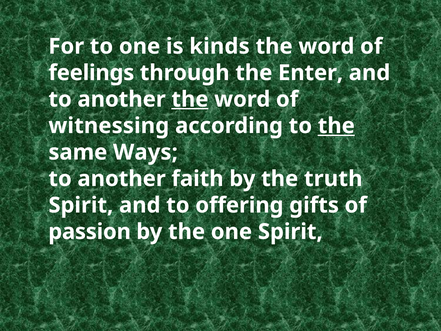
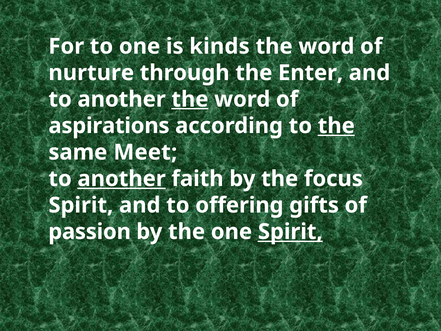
feelings: feelings -> nurture
witnessing: witnessing -> aspirations
Ways: Ways -> Meet
another at (122, 179) underline: none -> present
truth: truth -> focus
Spirit at (290, 232) underline: none -> present
